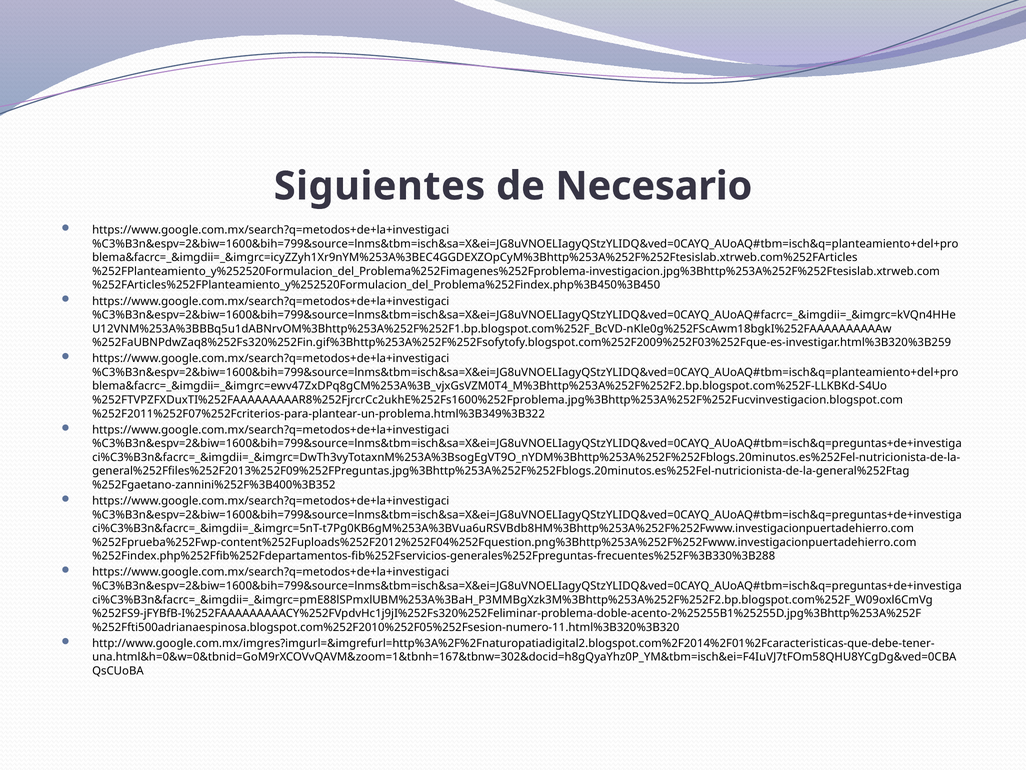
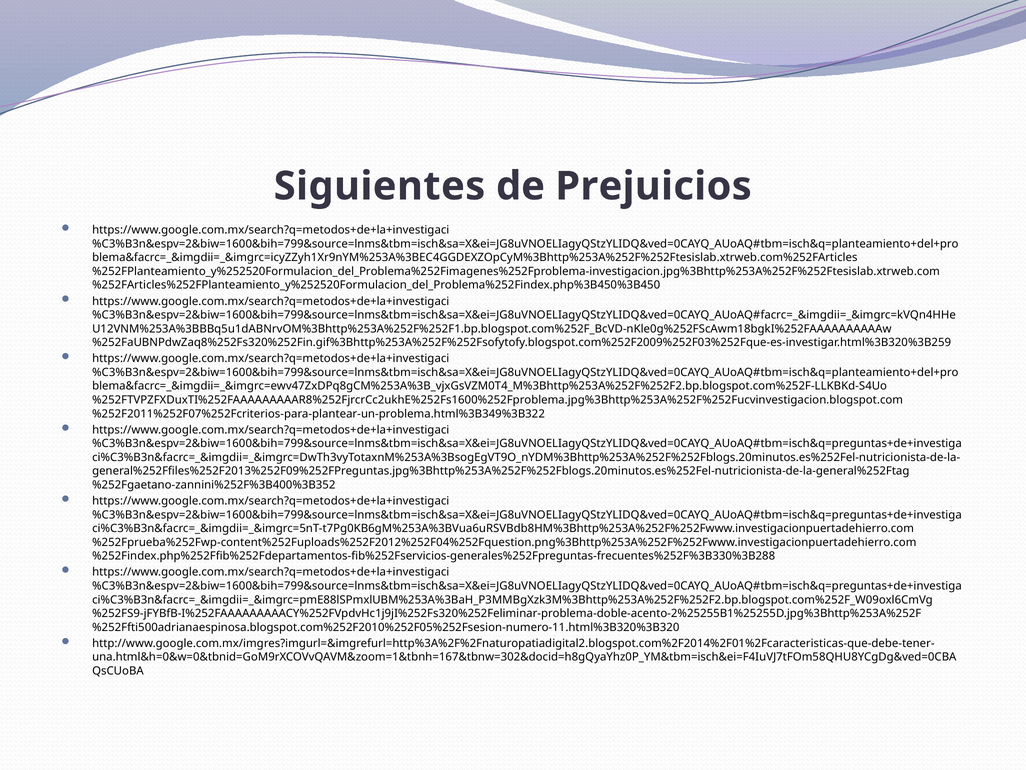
Necesario: Necesario -> Prejuicios
